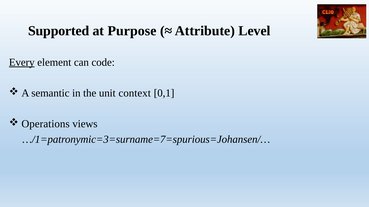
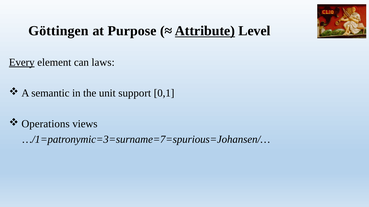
Supported: Supported -> Göttingen
Attribute underline: none -> present
code: code -> laws
context: context -> support
